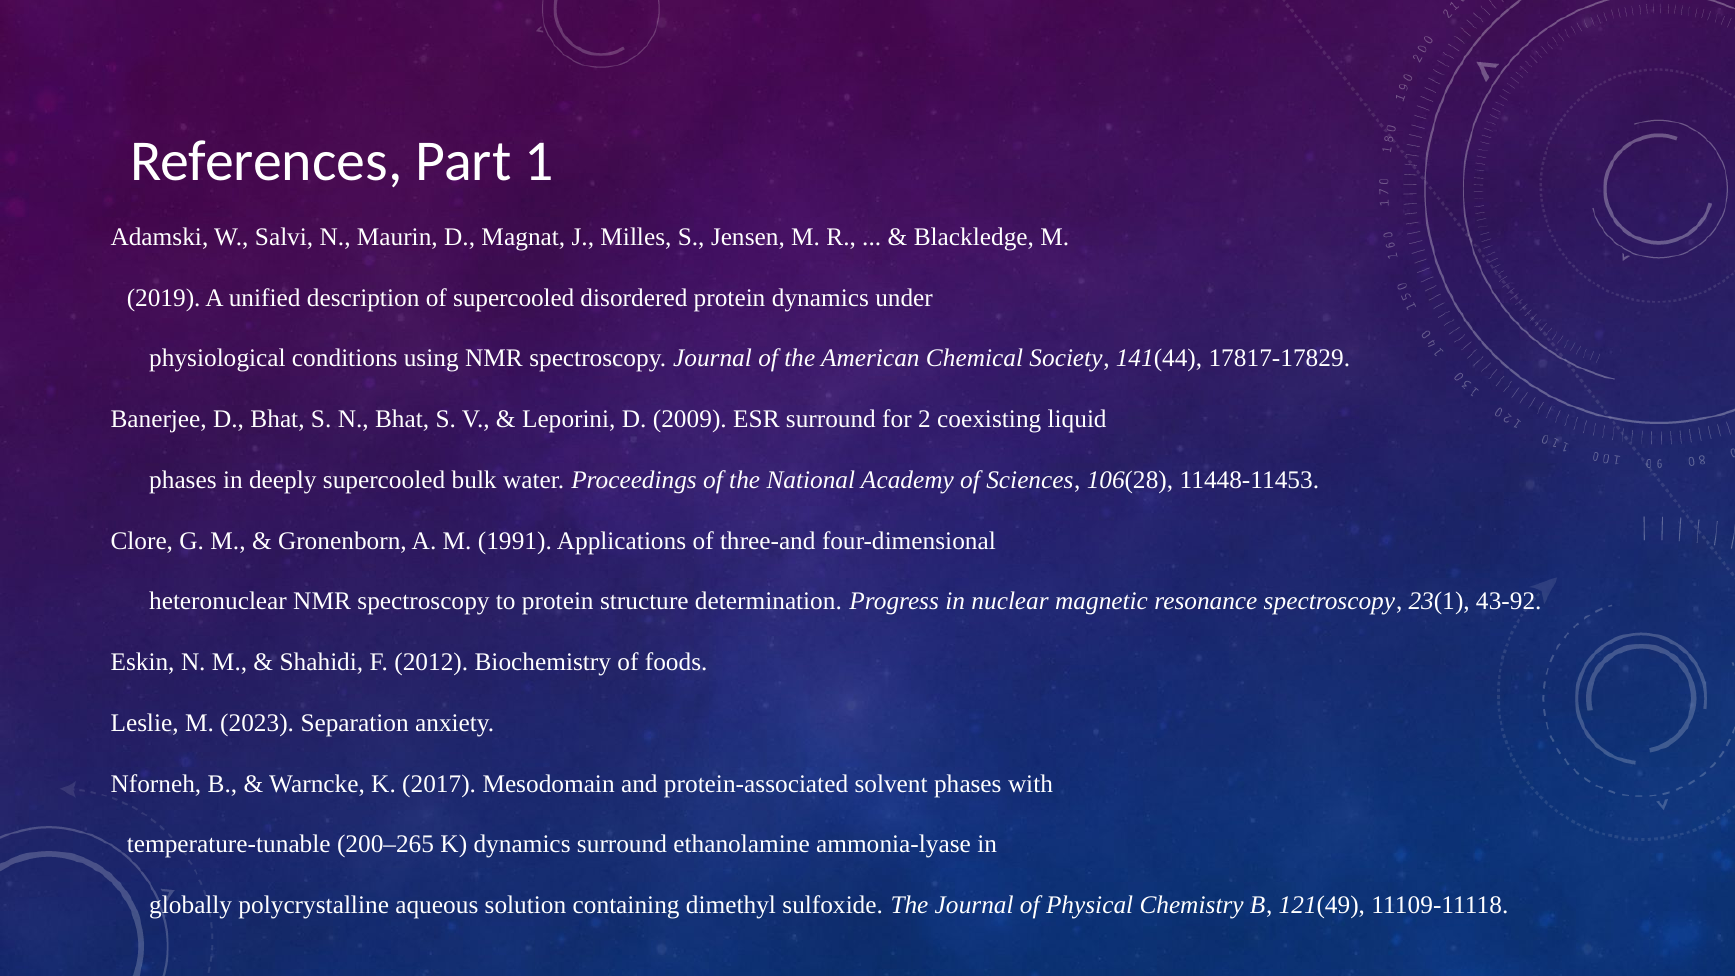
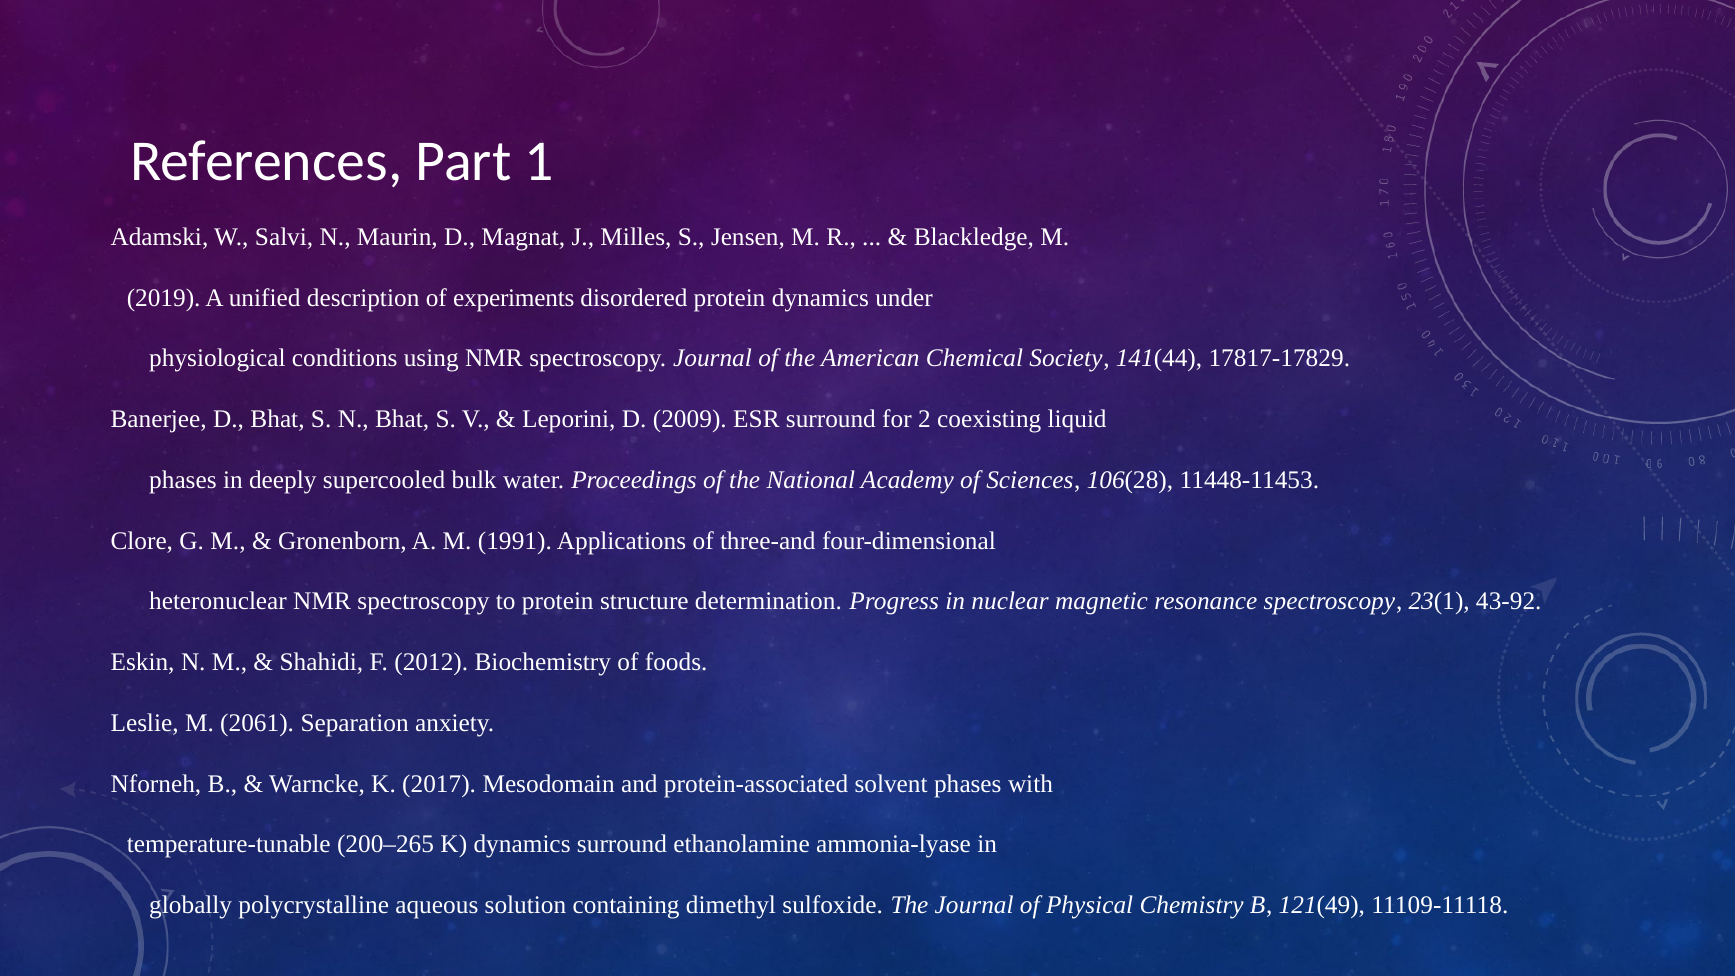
of supercooled: supercooled -> experiments
2023: 2023 -> 2061
